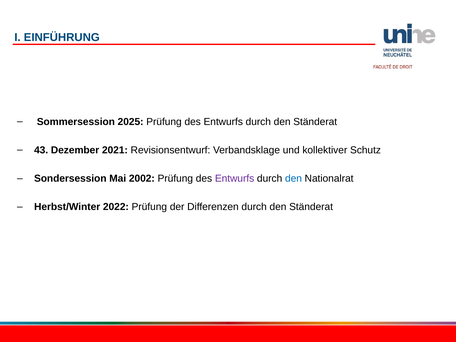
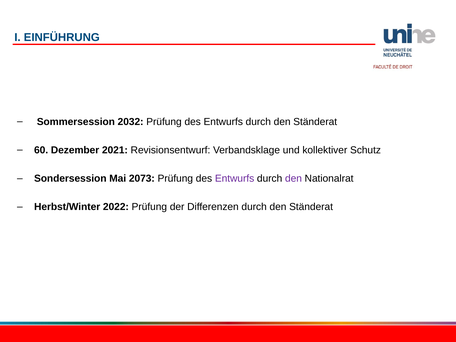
2025: 2025 -> 2032
43: 43 -> 60
2002: 2002 -> 2073
den at (293, 179) colour: blue -> purple
